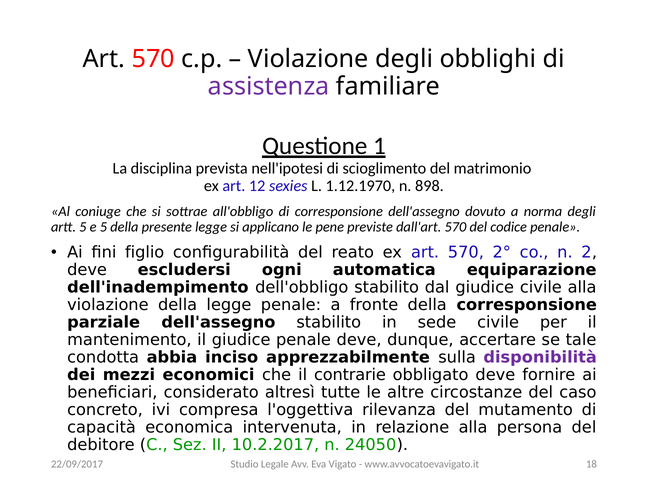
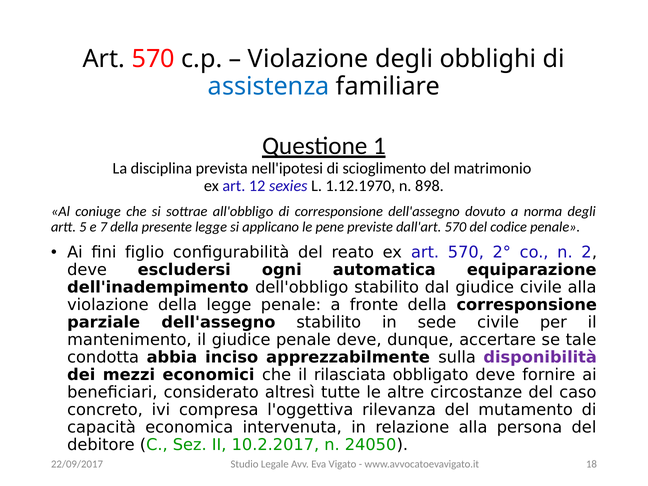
assistenza colour: purple -> blue
e 5: 5 -> 7
contrarie: contrarie -> rilasciata
